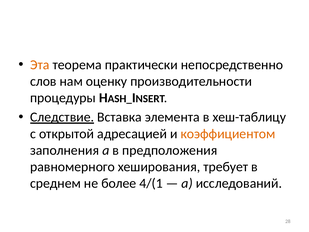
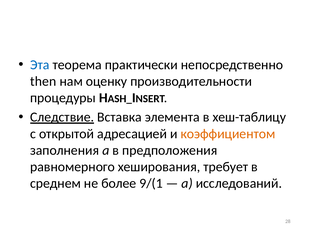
Эта colour: orange -> blue
слов: слов -> then
4/(1: 4/(1 -> 9/(1
